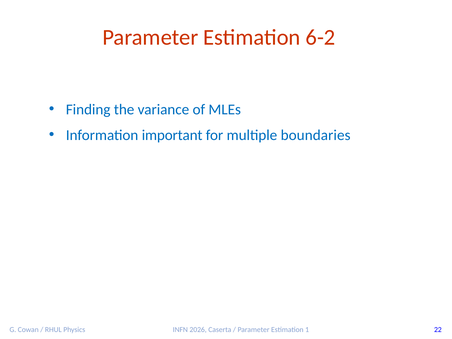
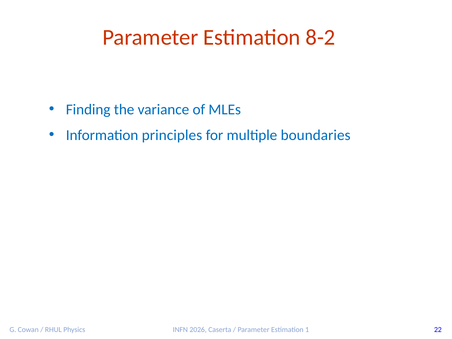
6-2: 6-2 -> 8-2
important: important -> principles
